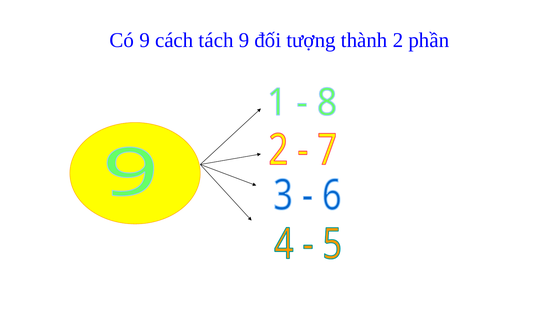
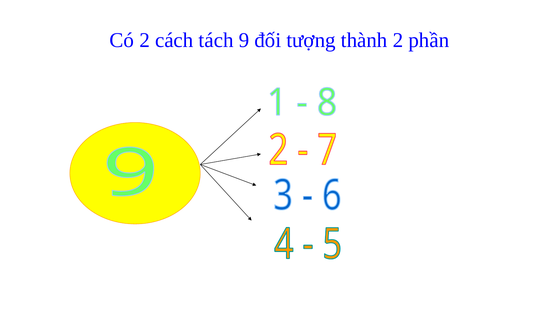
Có 9: 9 -> 2
